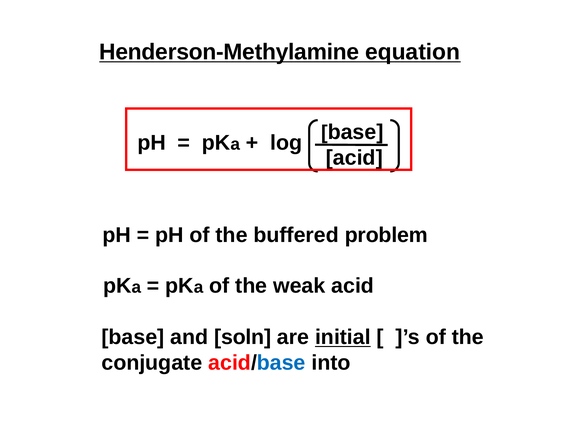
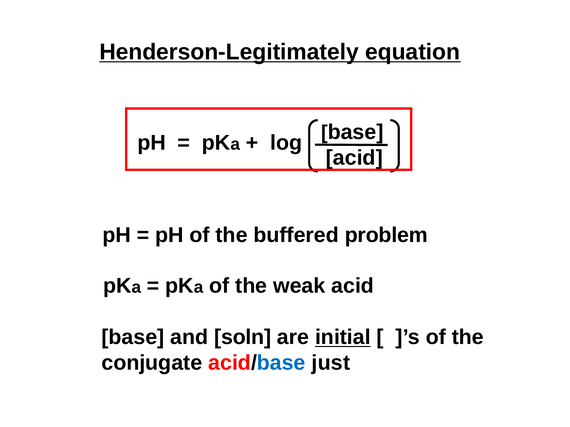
Henderson-Methylamine: Henderson-Methylamine -> Henderson-Legitimately
into: into -> just
